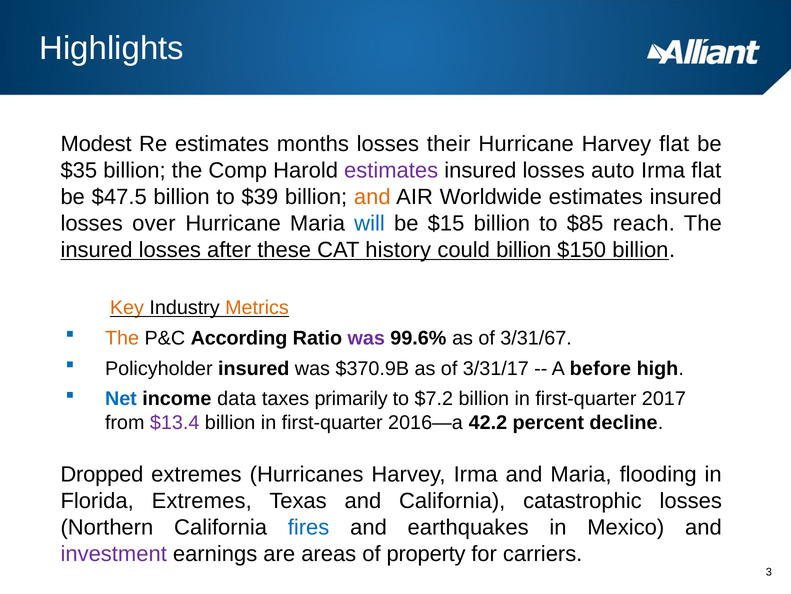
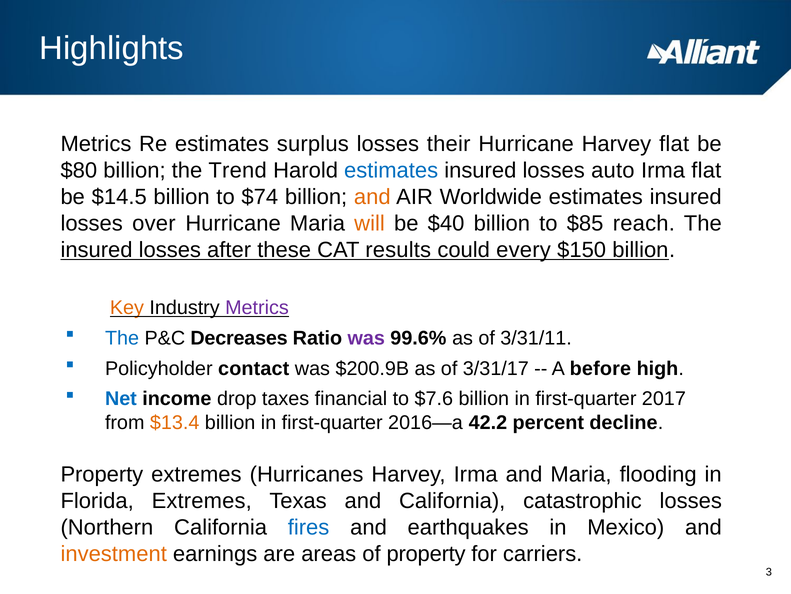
Modest at (96, 144): Modest -> Metrics
months: months -> surplus
$35: $35 -> $80
Comp: Comp -> Trend
estimates at (391, 170) colour: purple -> blue
$47.5: $47.5 -> $14.5
$39: $39 -> $74
will colour: blue -> orange
$15: $15 -> $40
history: history -> results
could billion: billion -> every
Metrics at (257, 307) colour: orange -> purple
The at (122, 338) colour: orange -> blue
According: According -> Decreases
3/31/67: 3/31/67 -> 3/31/11
Policyholder insured: insured -> contact
$370.9B: $370.9B -> $200.9B
data: data -> drop
primarily: primarily -> financial
$7.2: $7.2 -> $7.6
$13.4 colour: purple -> orange
Dropped at (102, 474): Dropped -> Property
investment colour: purple -> orange
